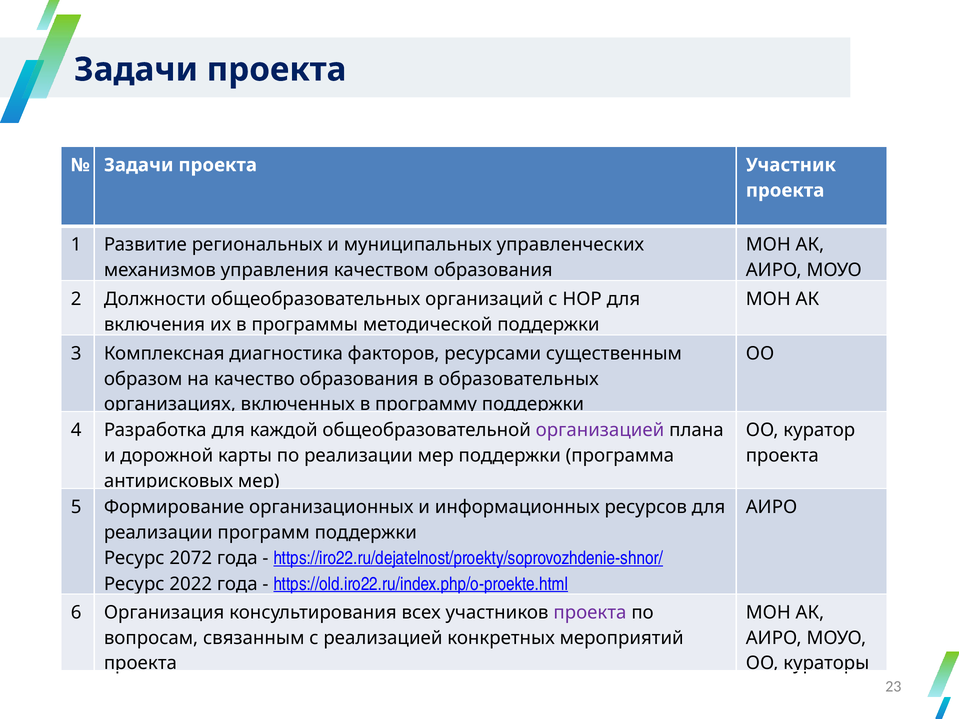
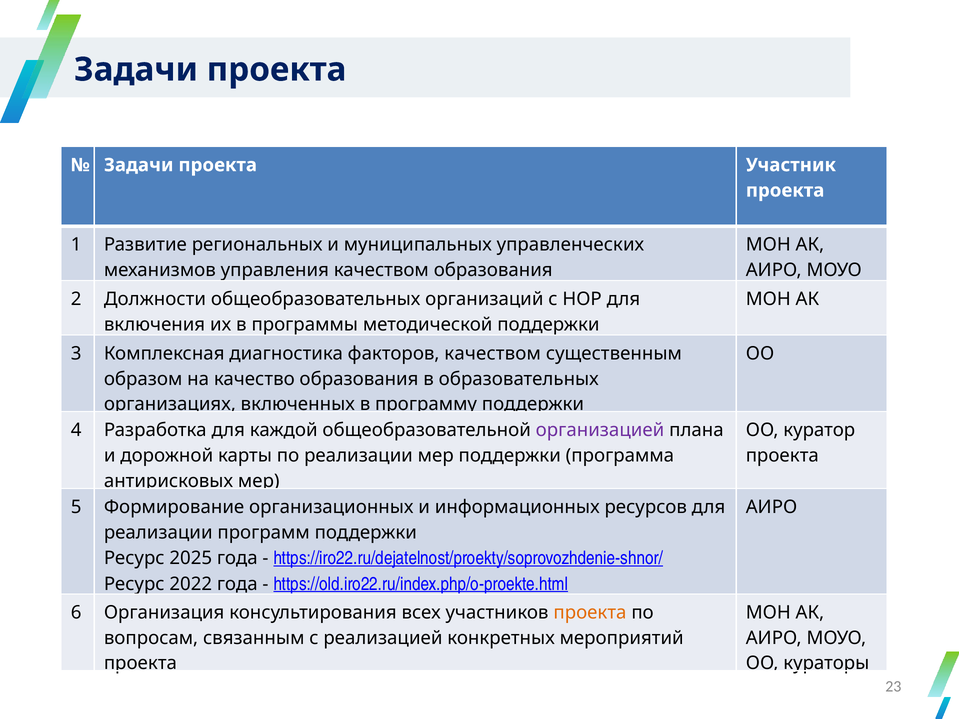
факторов ресурсами: ресурсами -> качеством
2072: 2072 -> 2025
проекта at (590, 613) colour: purple -> orange
